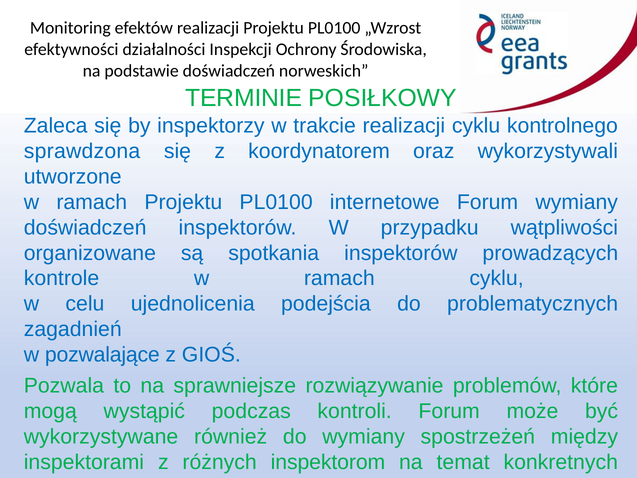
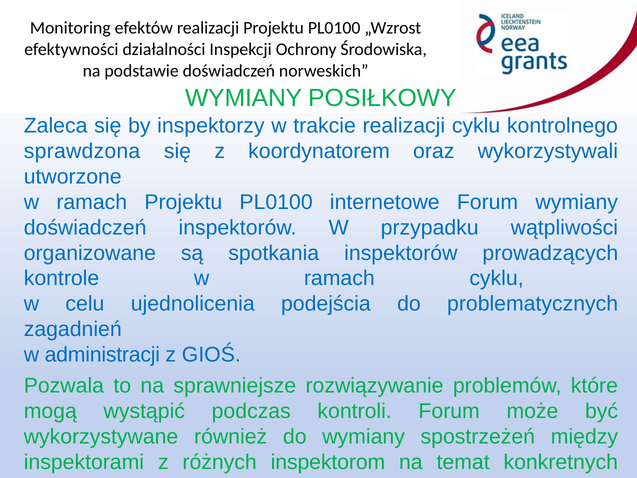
TERMINIE at (244, 98): TERMINIE -> WYMIANY
pozwalające: pozwalające -> administracji
